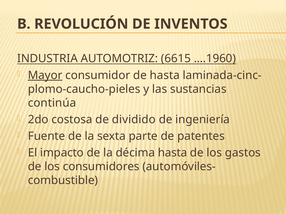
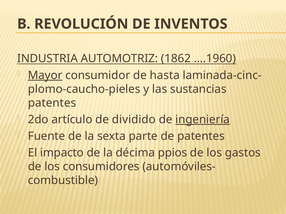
6615: 6615 -> 1862
continúa at (52, 103): continúa -> patentes
costosa: costosa -> artículo
ingeniería underline: none -> present
décima hasta: hasta -> ppios
